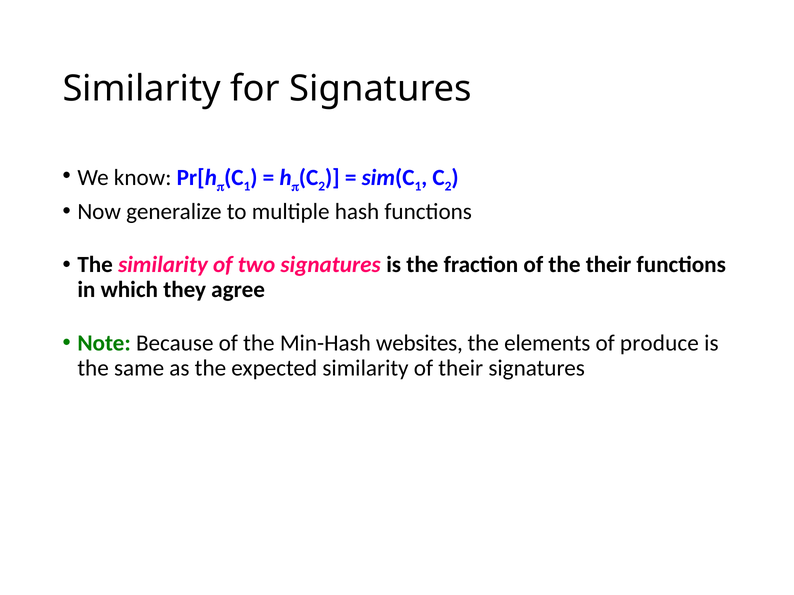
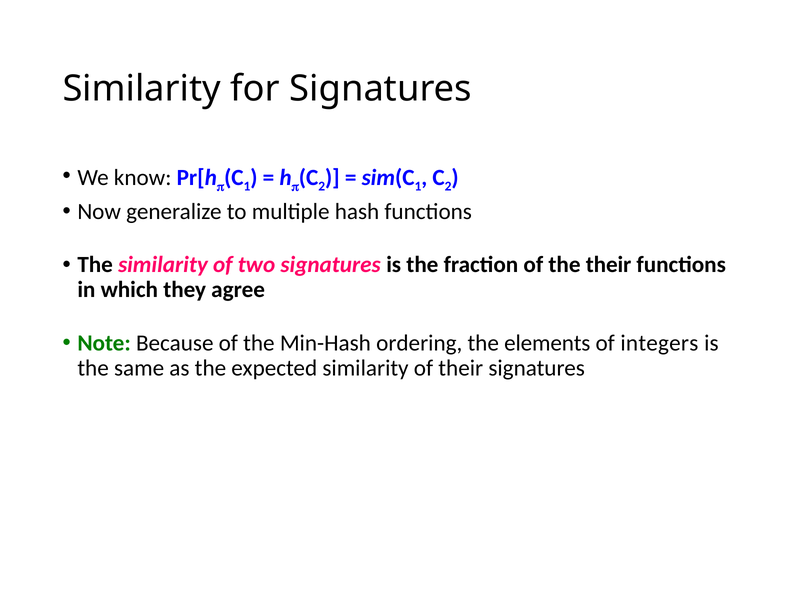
websites: websites -> ordering
produce: produce -> integers
